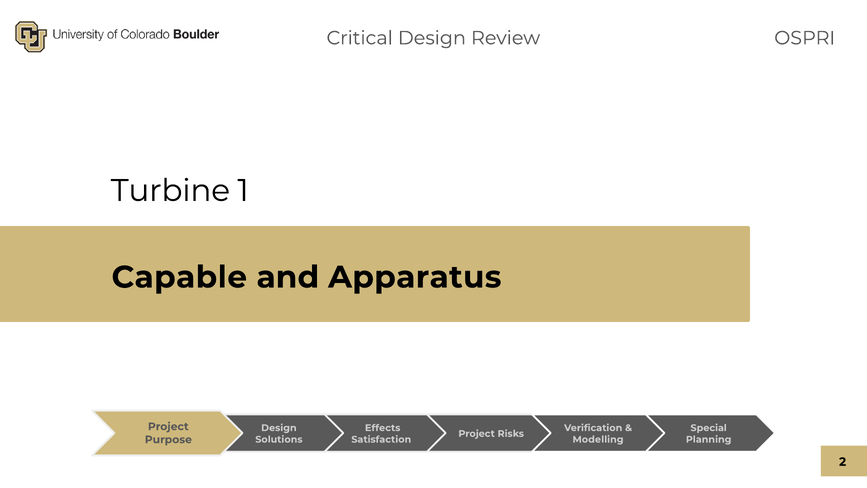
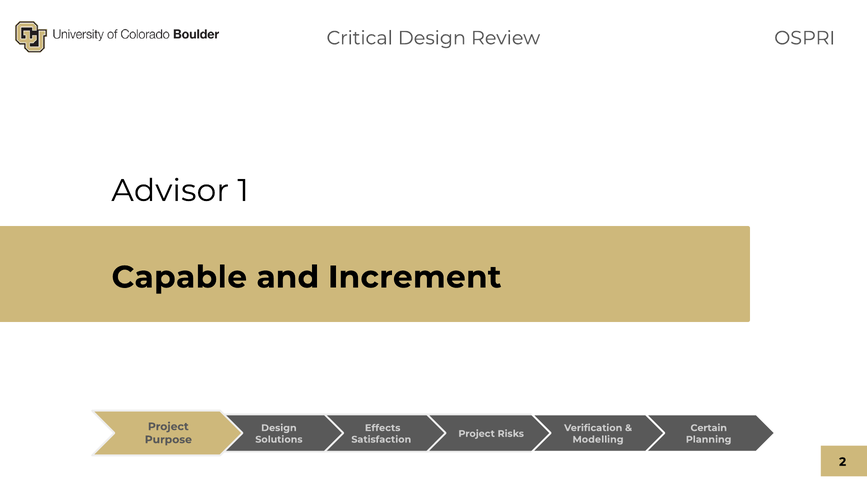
Turbine: Turbine -> Advisor
Apparatus: Apparatus -> Increment
Special: Special -> Certain
